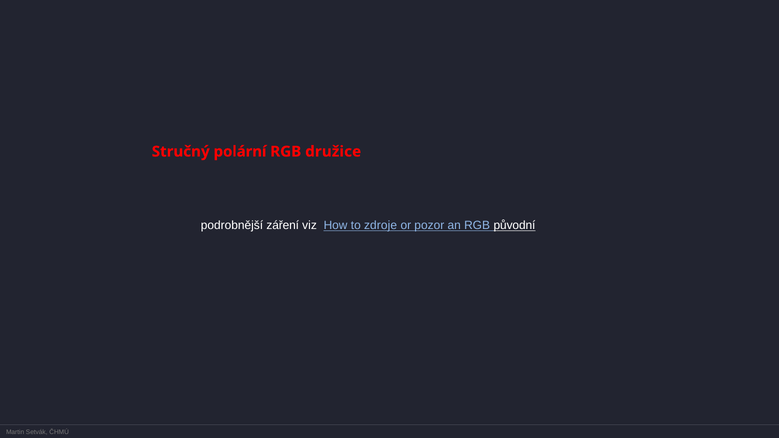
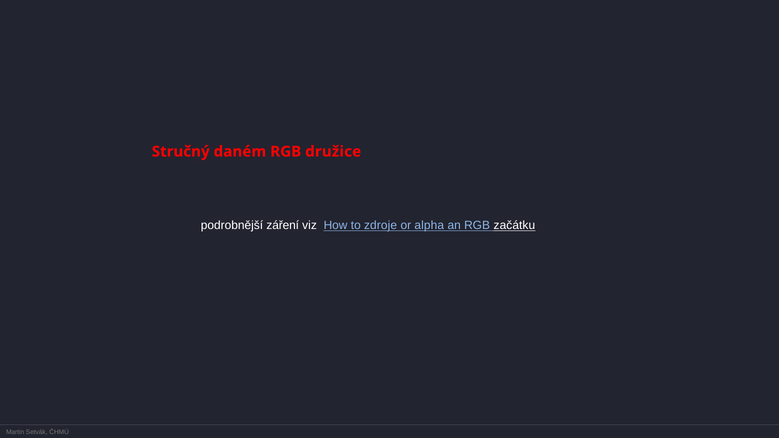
polární: polární -> daném
pozor: pozor -> alpha
původní: původní -> začátku
